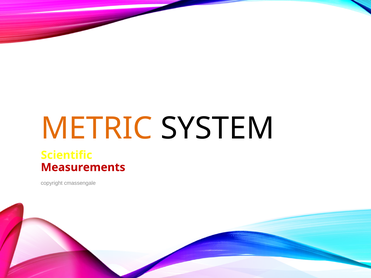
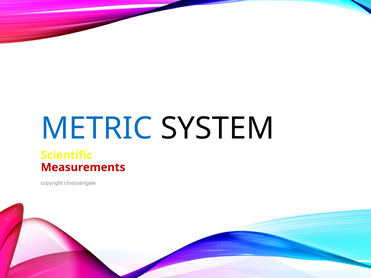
METRIC colour: orange -> blue
